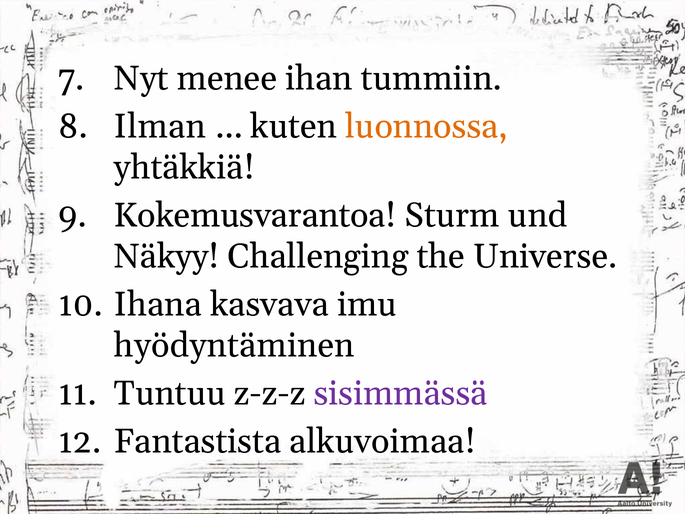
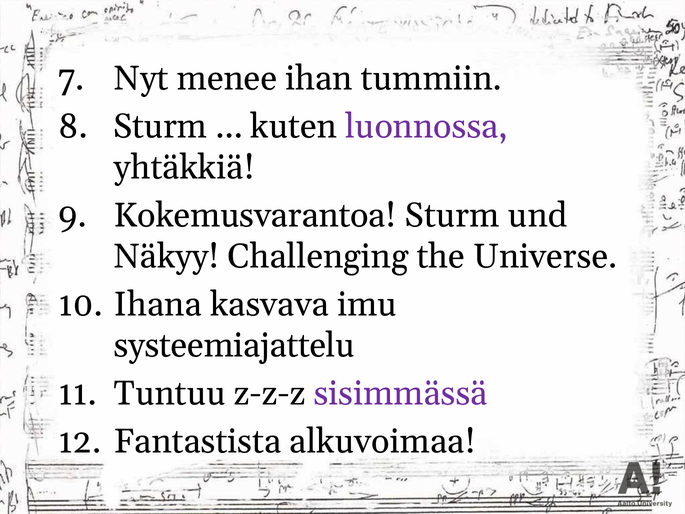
Ilman at (160, 126): Ilman -> Sturm
luonnossa colour: orange -> purple
hyödyntäminen: hyödyntäminen -> systeemiajattelu
